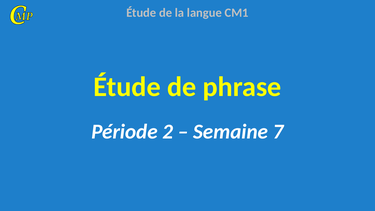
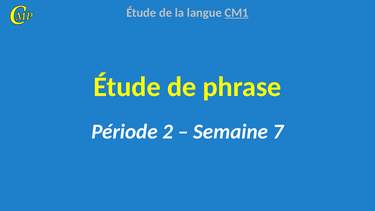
CM1 underline: none -> present
